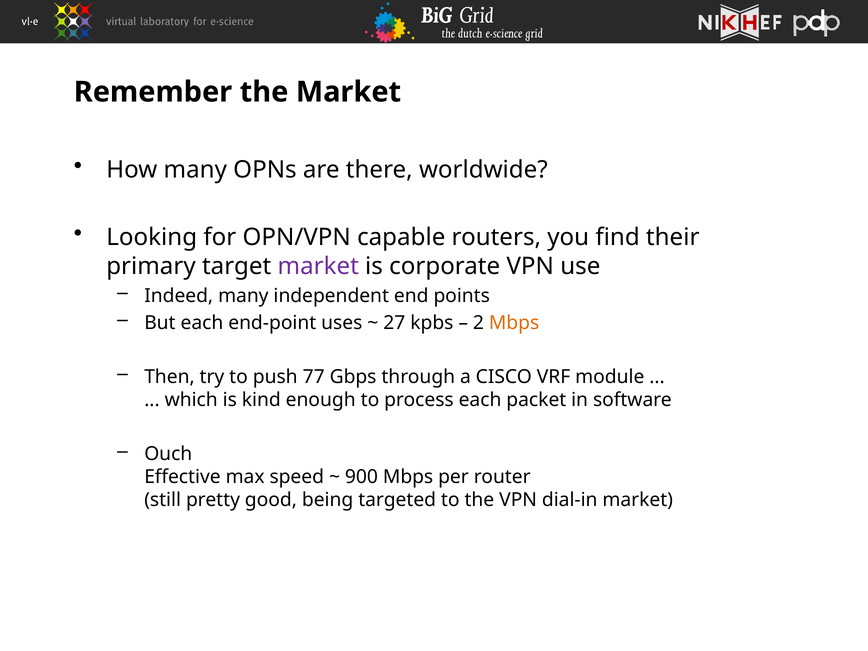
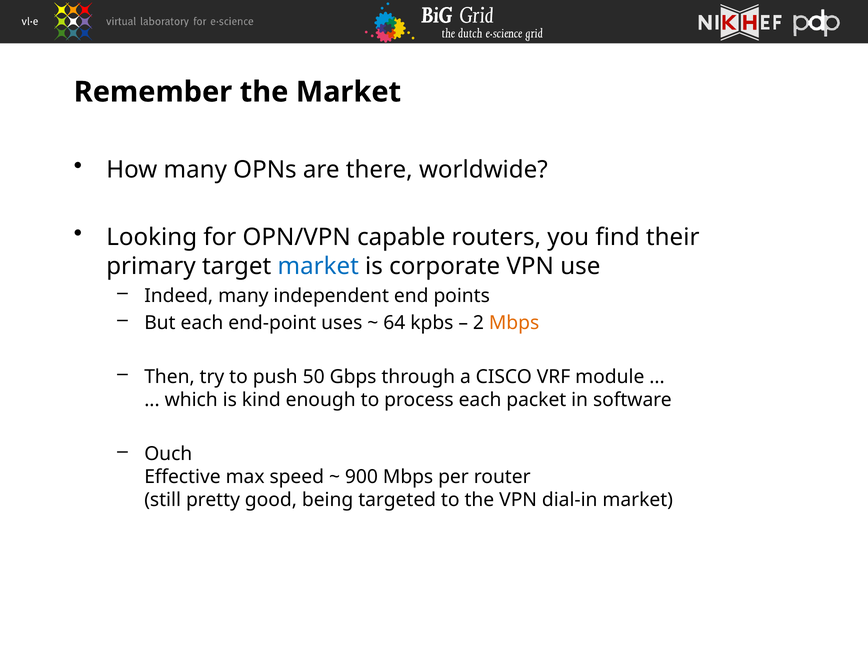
market at (318, 266) colour: purple -> blue
27: 27 -> 64
77: 77 -> 50
